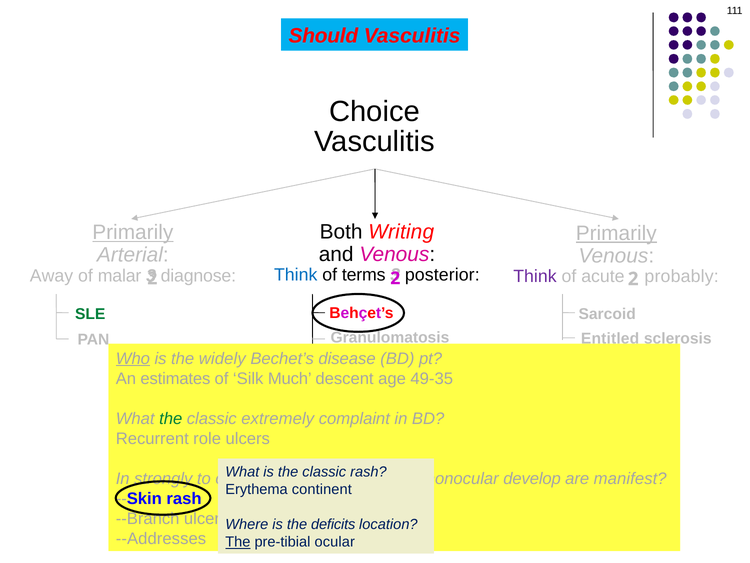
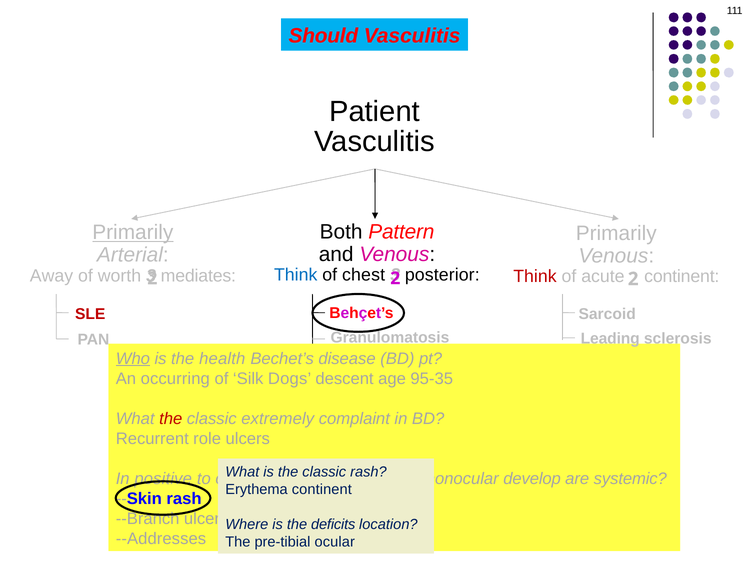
Choice: Choice -> Patient
Writing: Writing -> Pattern
Primarily at (616, 233) underline: present -> none
terms: terms -> chest
malar: malar -> worth
diagnose: diagnose -> mediates
Think at (535, 276) colour: purple -> red
probably at (682, 276): probably -> continent
SLE colour: green -> red
Entitled: Entitled -> Leading
widely: widely -> health
estimates: estimates -> occurring
Much: Much -> Dogs
49-35: 49-35 -> 95-35
the at (171, 418) colour: green -> red
strongly: strongly -> positive
manifest: manifest -> systemic
The at (238, 542) underline: present -> none
